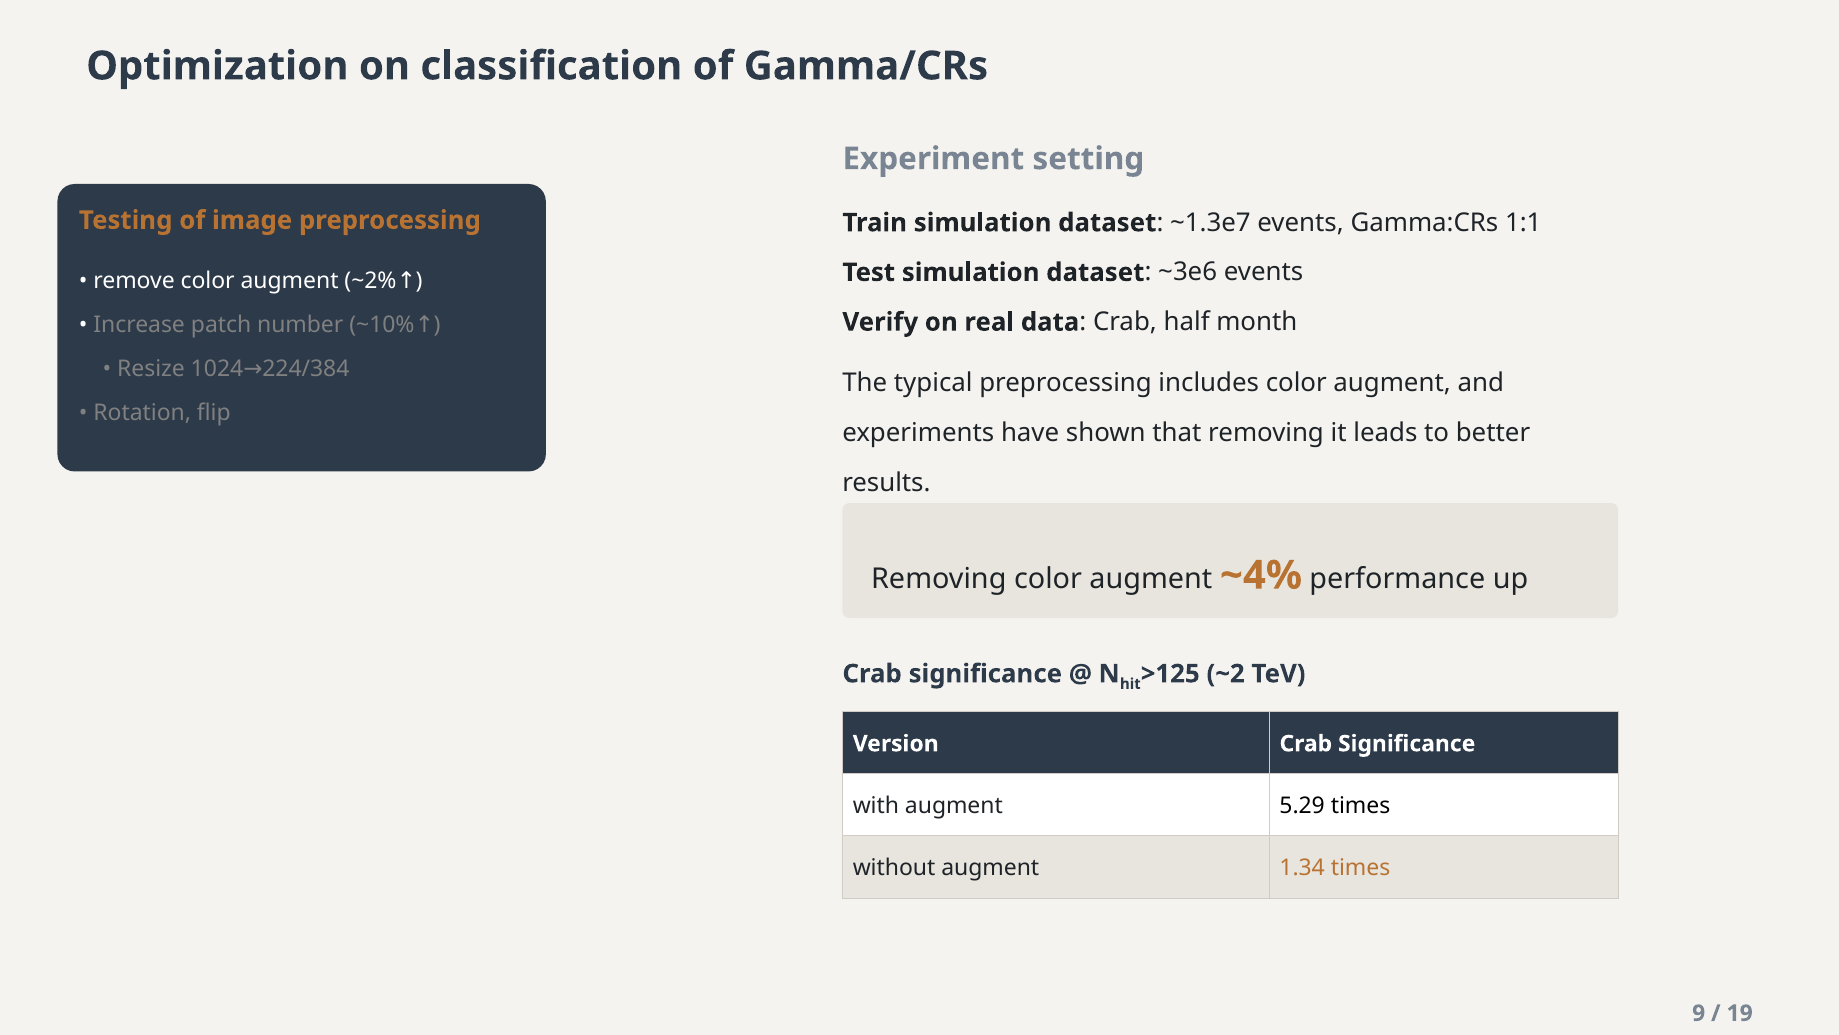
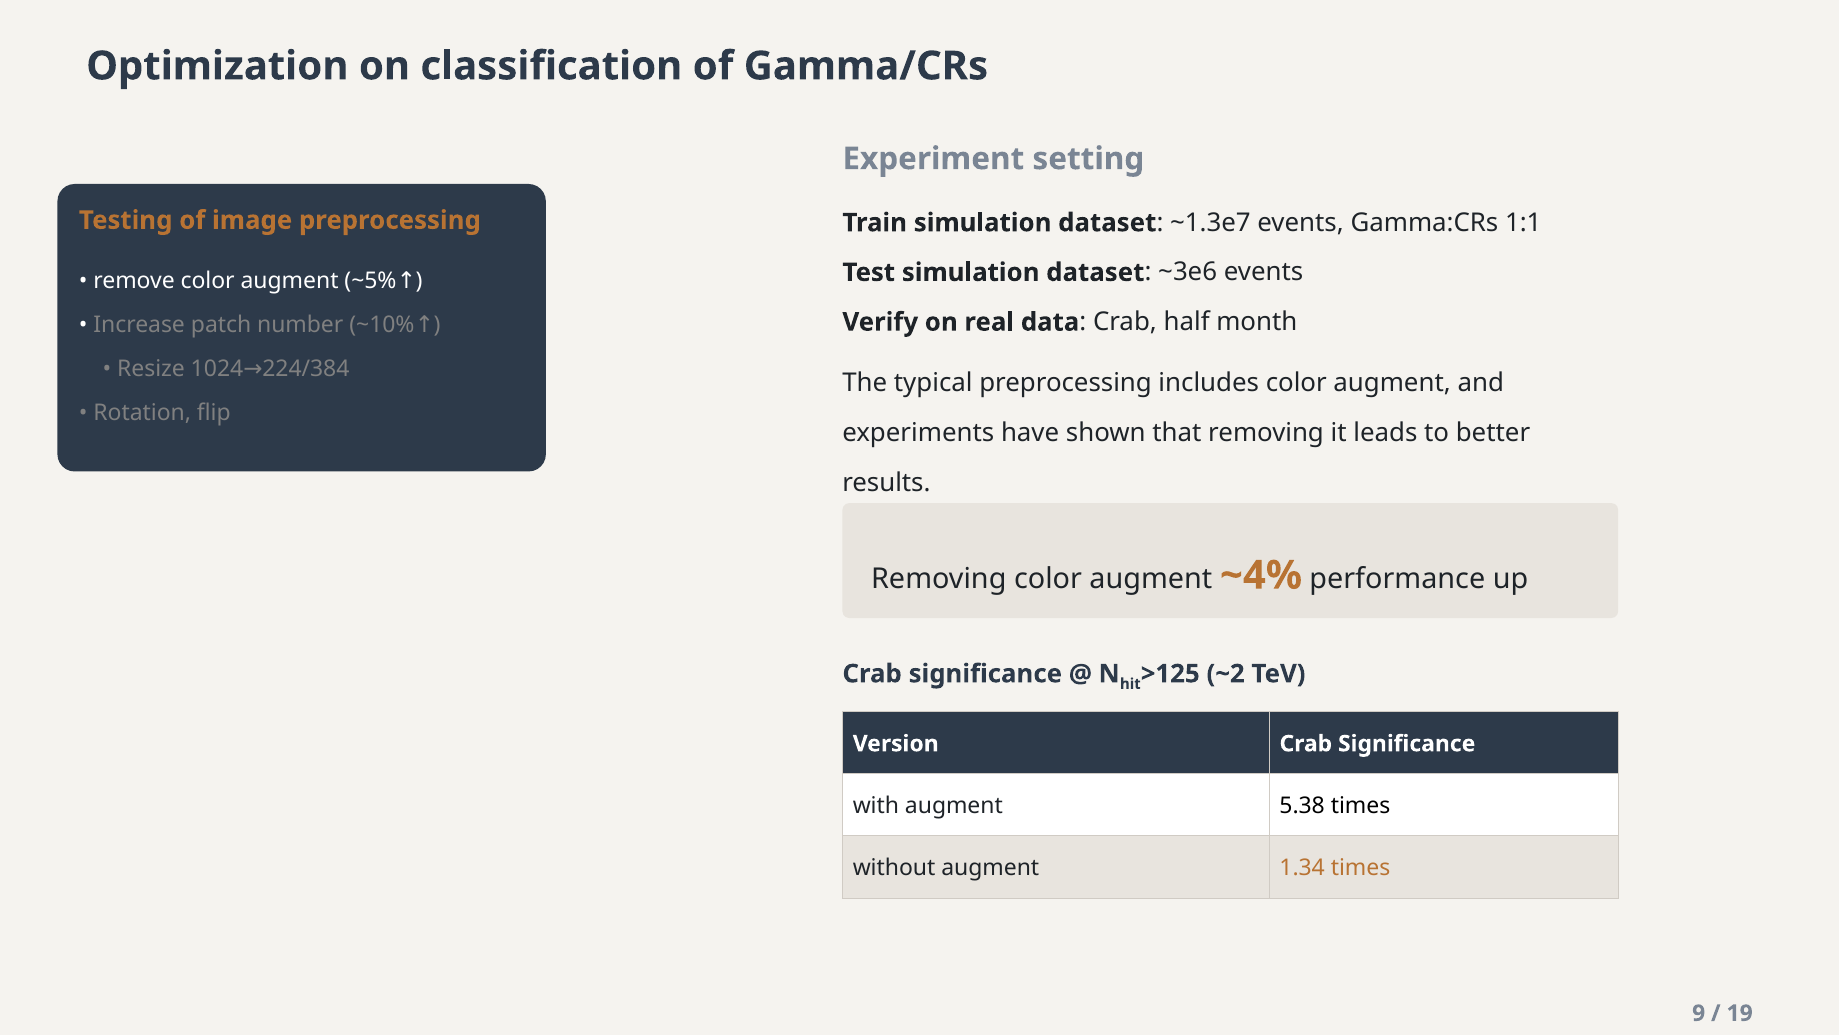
~2%: ~2% -> ~5%
5.29: 5.29 -> 5.38
